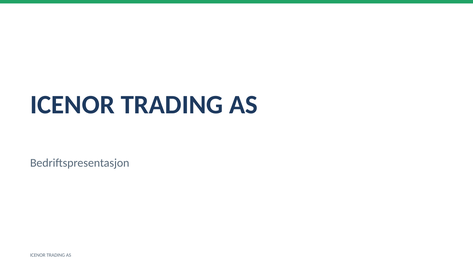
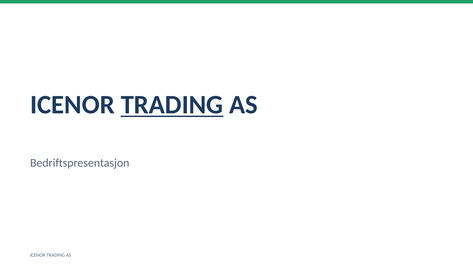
TRADING at (172, 105) underline: none -> present
